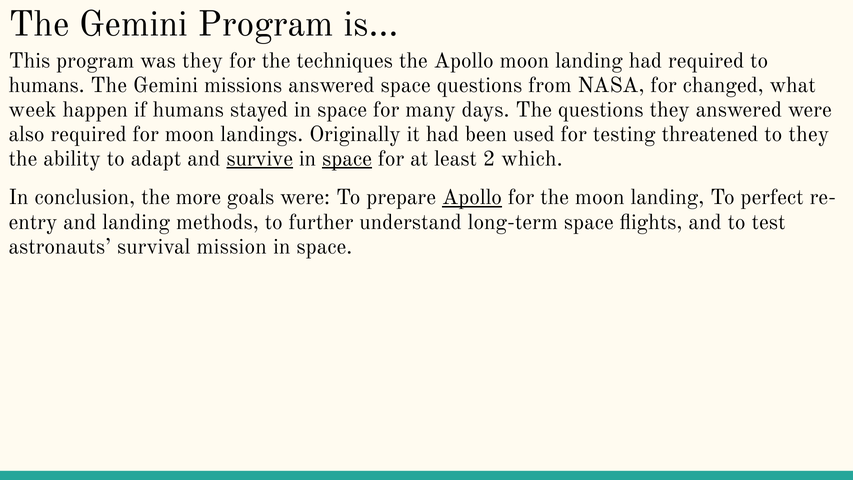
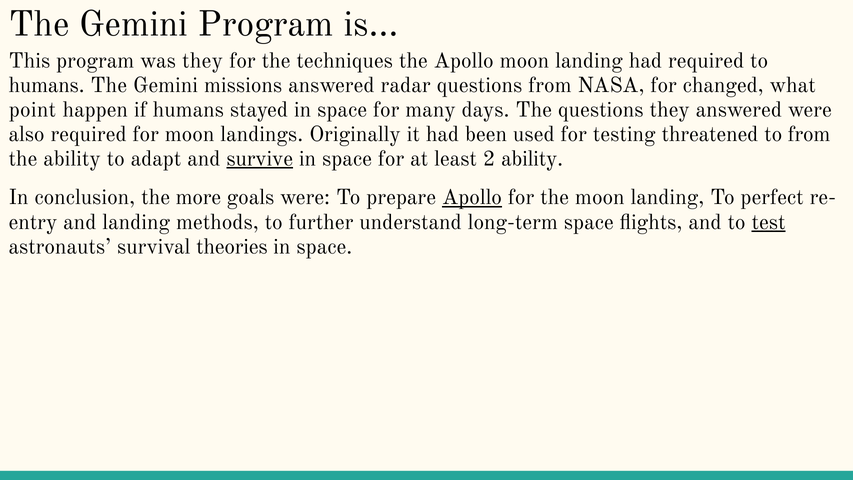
answered space: space -> radar
week: week -> point
to they: they -> from
space at (347, 159) underline: present -> none
2 which: which -> ability
test underline: none -> present
mission: mission -> theories
